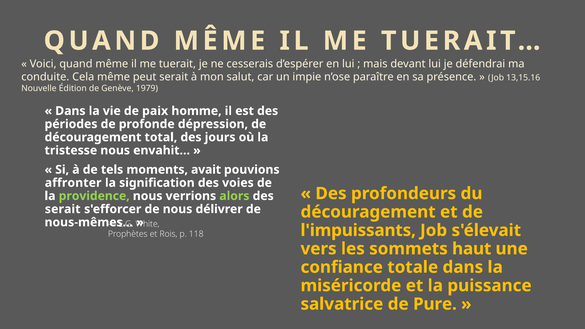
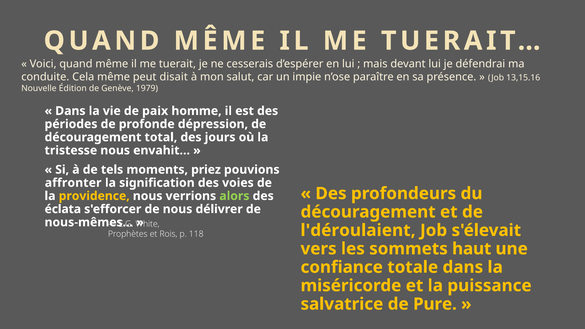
peut serait: serait -> disait
avait: avait -> priez
providence colour: light green -> yellow
serait at (63, 209): serait -> éclata
l'impuissants: l'impuissants -> l'déroulaient
